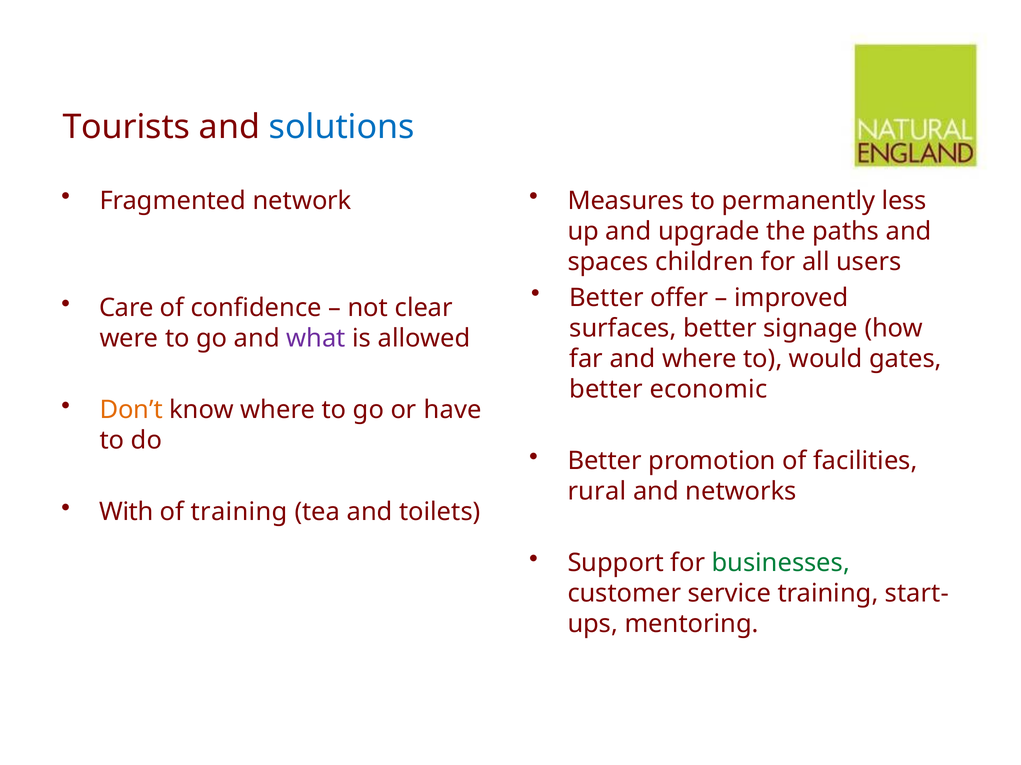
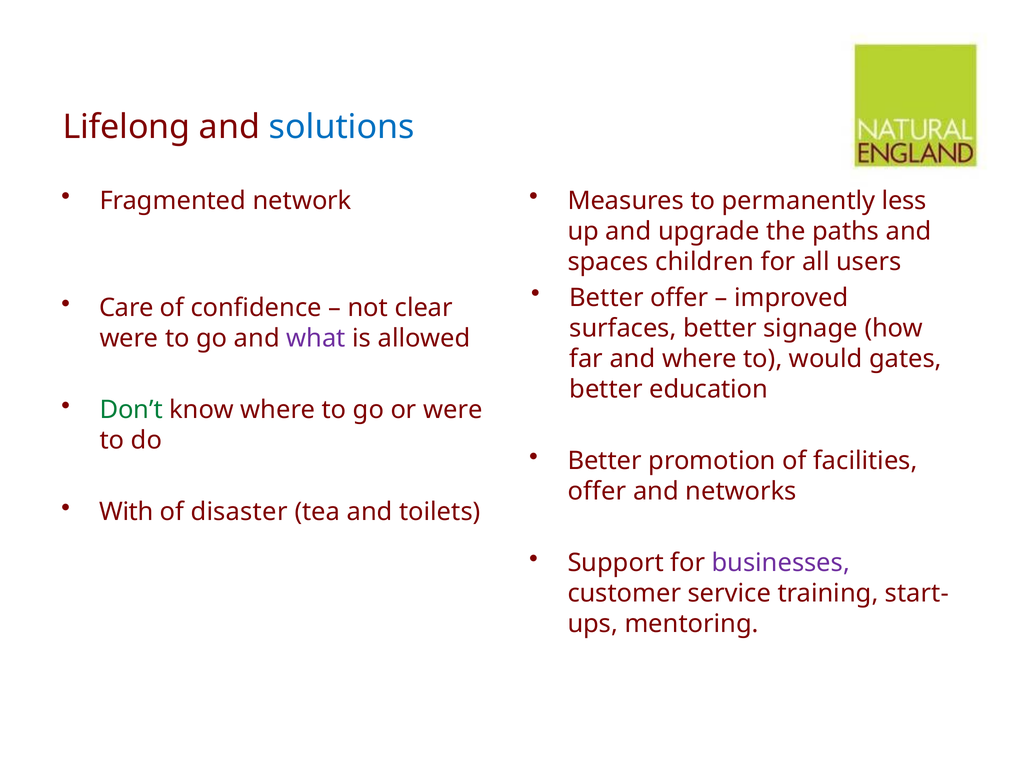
Tourists: Tourists -> Lifelong
economic: economic -> education
Don’t colour: orange -> green
or have: have -> were
rural at (597, 492): rural -> offer
of training: training -> disaster
businesses colour: green -> purple
